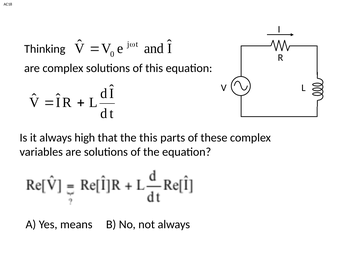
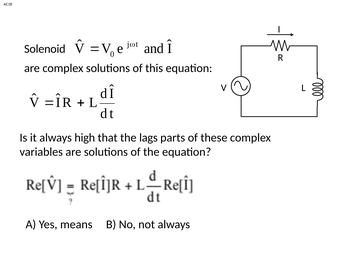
Thinking: Thinking -> Solenoid
the this: this -> lags
